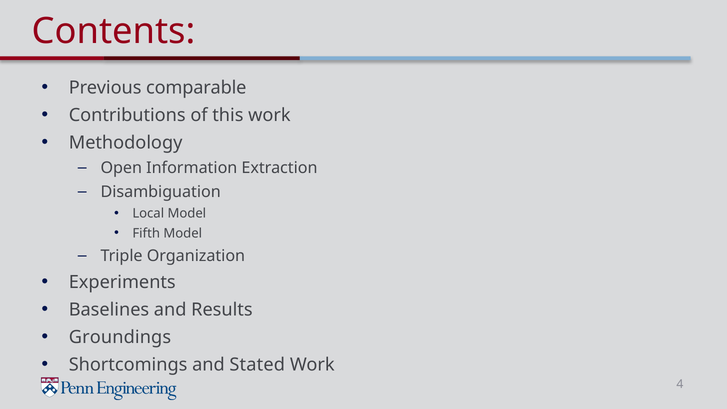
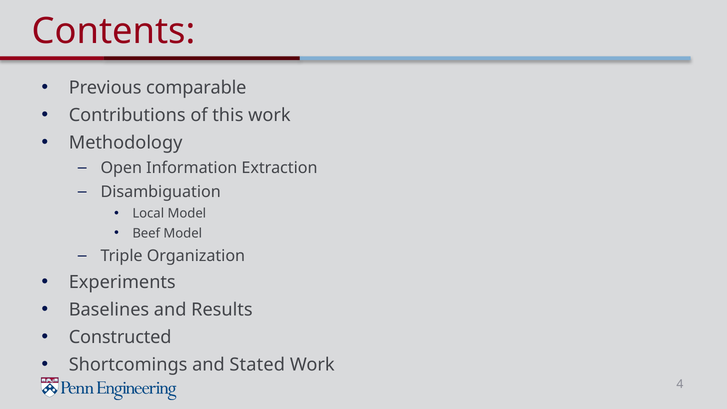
Fifth: Fifth -> Beef
Groundings: Groundings -> Constructed
